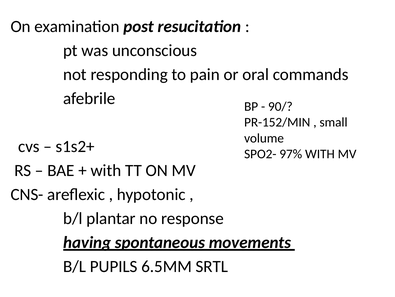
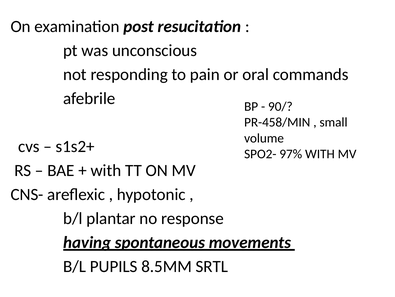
PR-152/MIN: PR-152/MIN -> PR-458/MIN
6.5MM: 6.5MM -> 8.5MM
